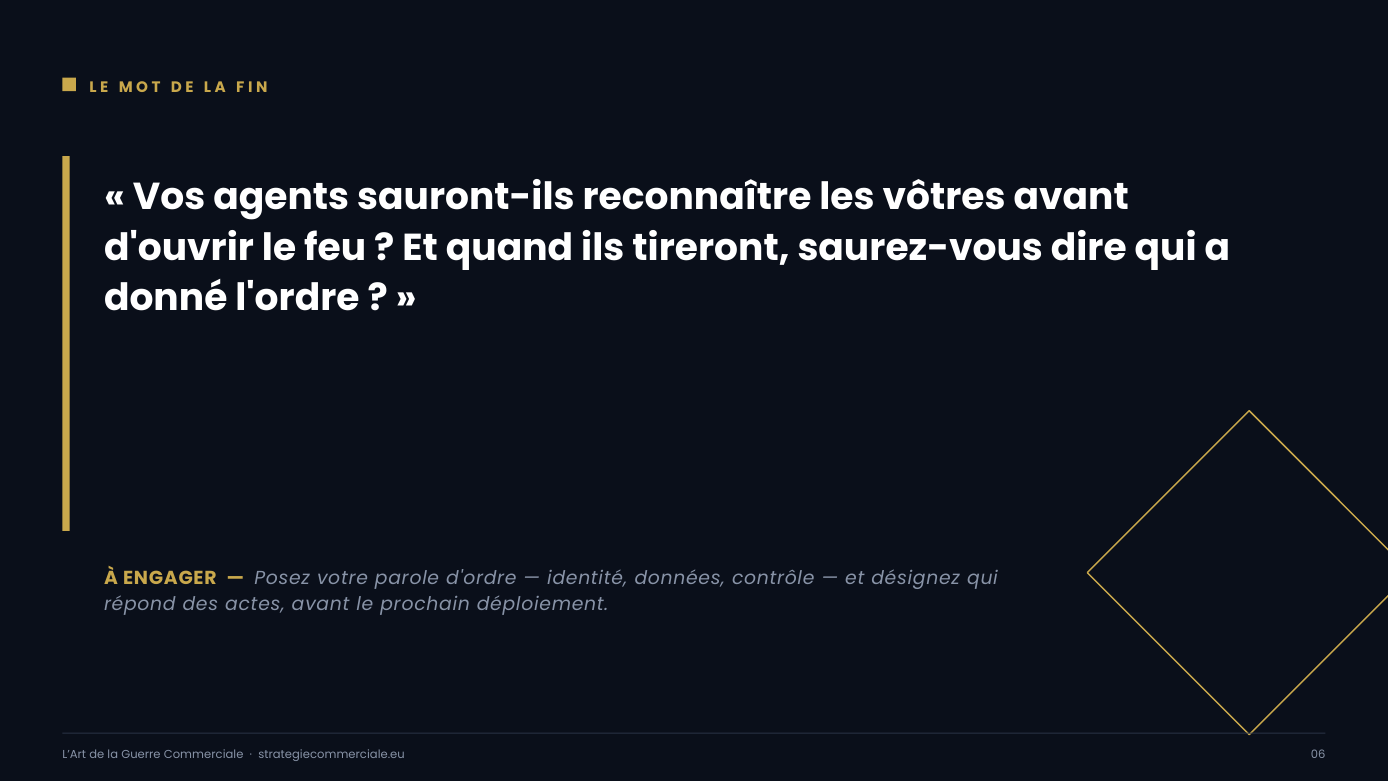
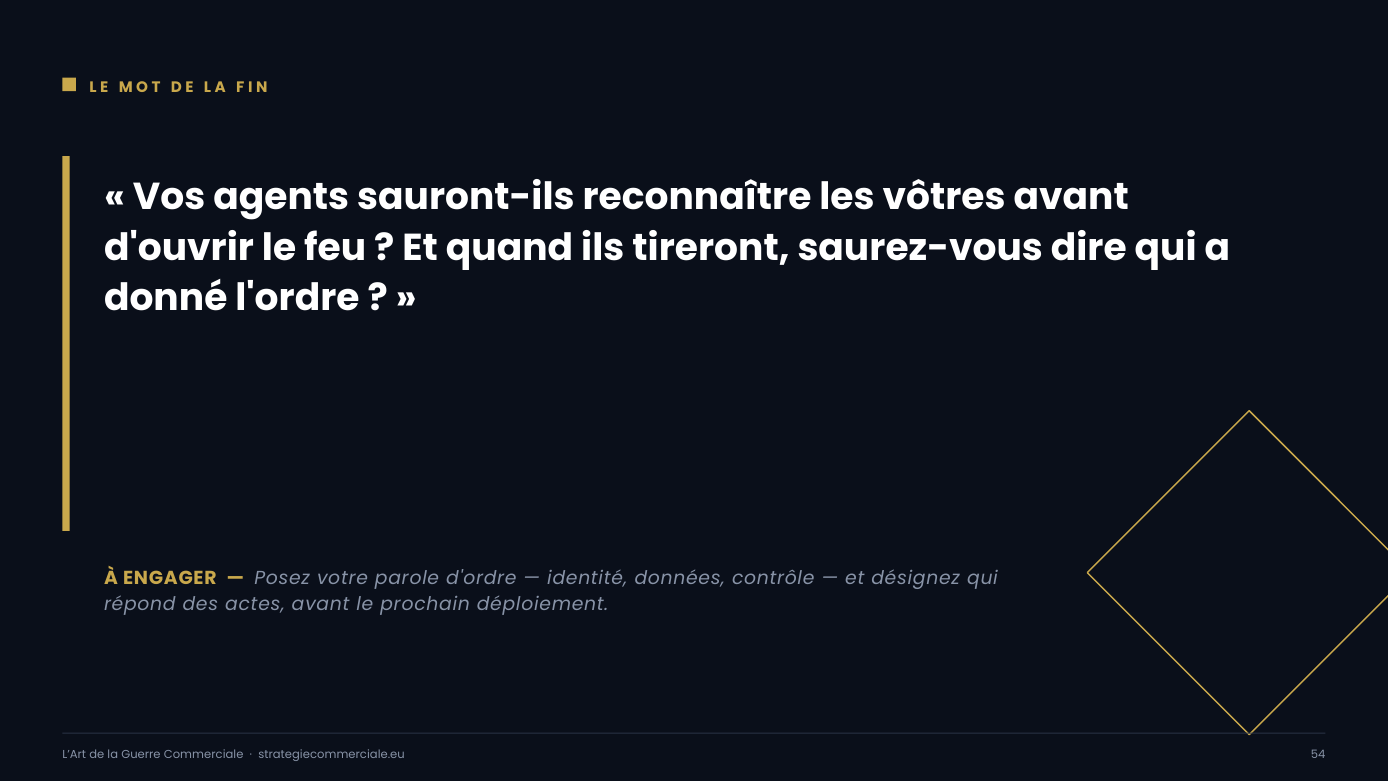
06: 06 -> 54
